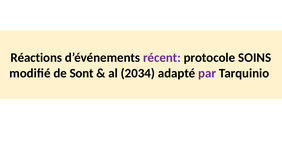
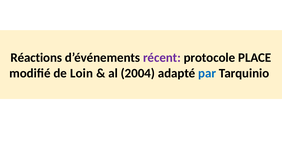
SOINS: SOINS -> PLACE
Sont: Sont -> Loin
2034: 2034 -> 2004
par colour: purple -> blue
